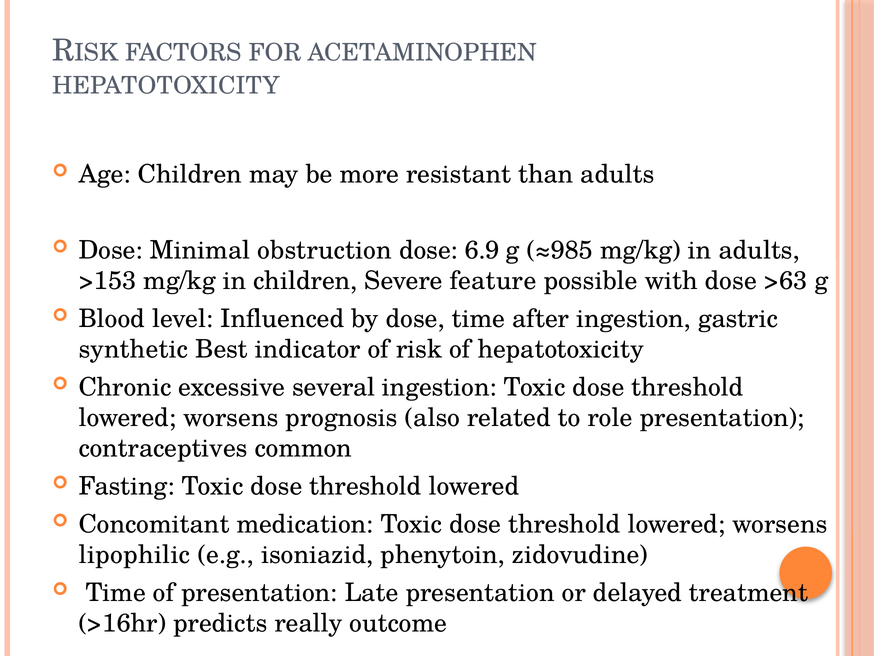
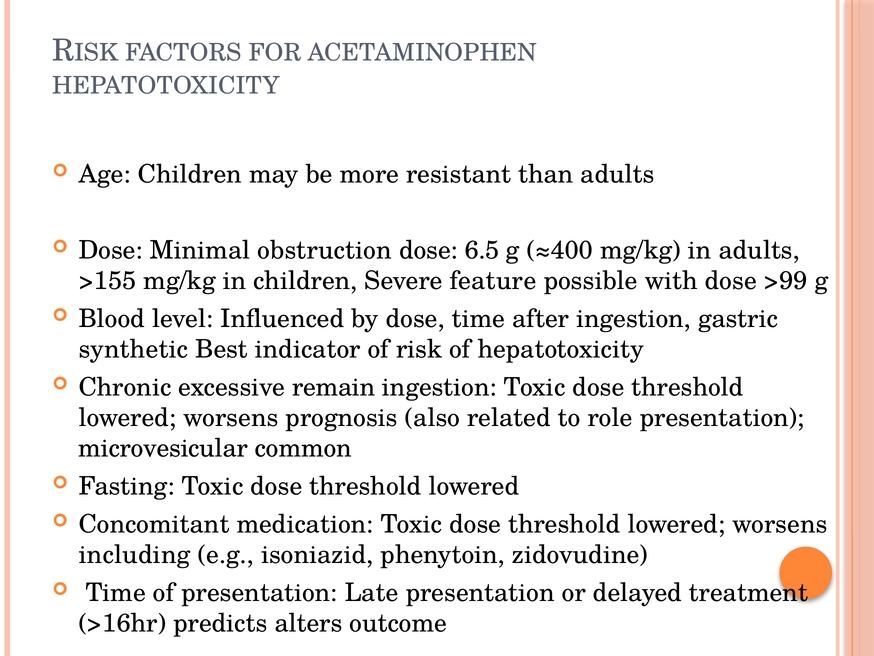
6.9: 6.9 -> 6.5
≈985: ≈985 -> ≈400
>153: >153 -> >155
>63: >63 -> >99
several: several -> remain
contraceptives: contraceptives -> microvesicular
lipophilic: lipophilic -> including
really: really -> alters
